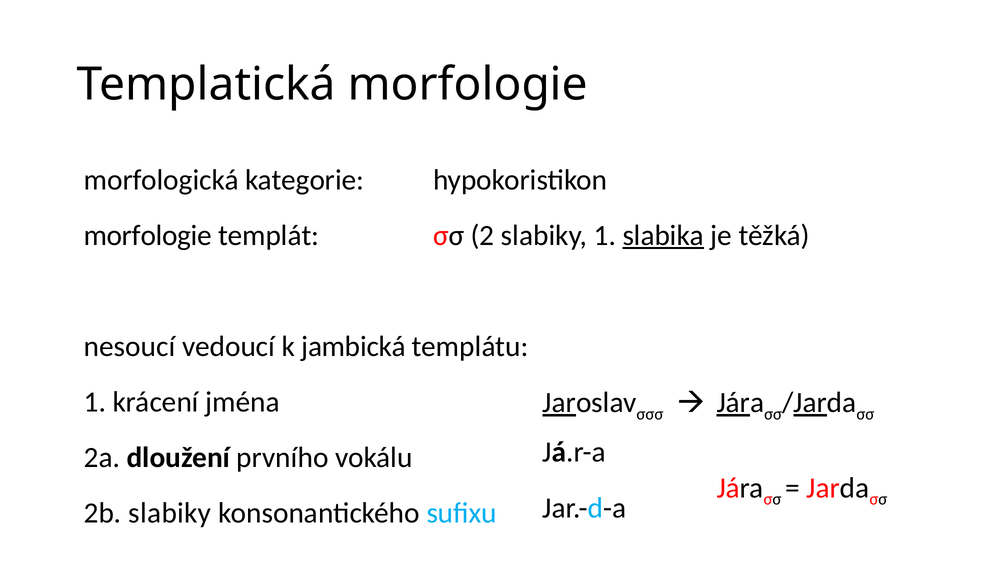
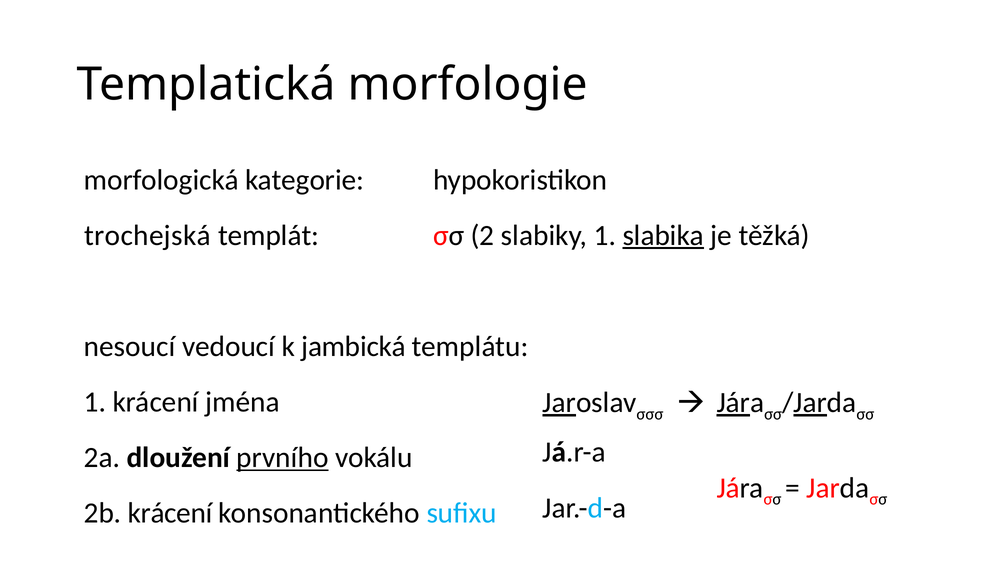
morfologie at (148, 236): morfologie -> trochejská
prvního underline: none -> present
2b slabiky: slabiky -> krácení
